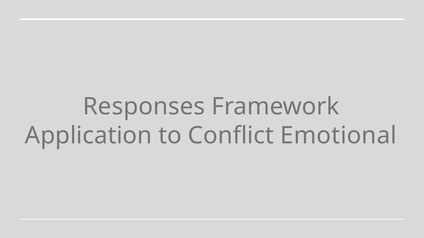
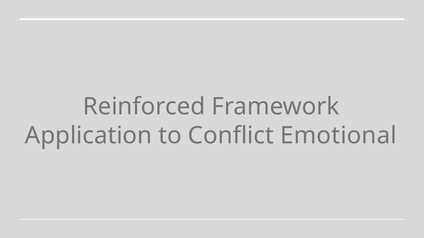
Responses: Responses -> Reinforced
